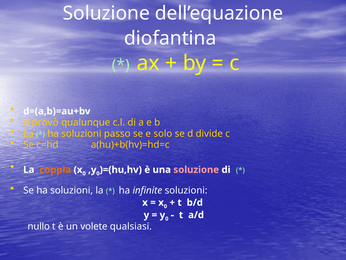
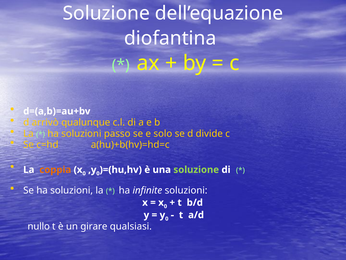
provò: provò -> arrivò
soluzione at (196, 169) colour: pink -> light green
volete: volete -> girare
